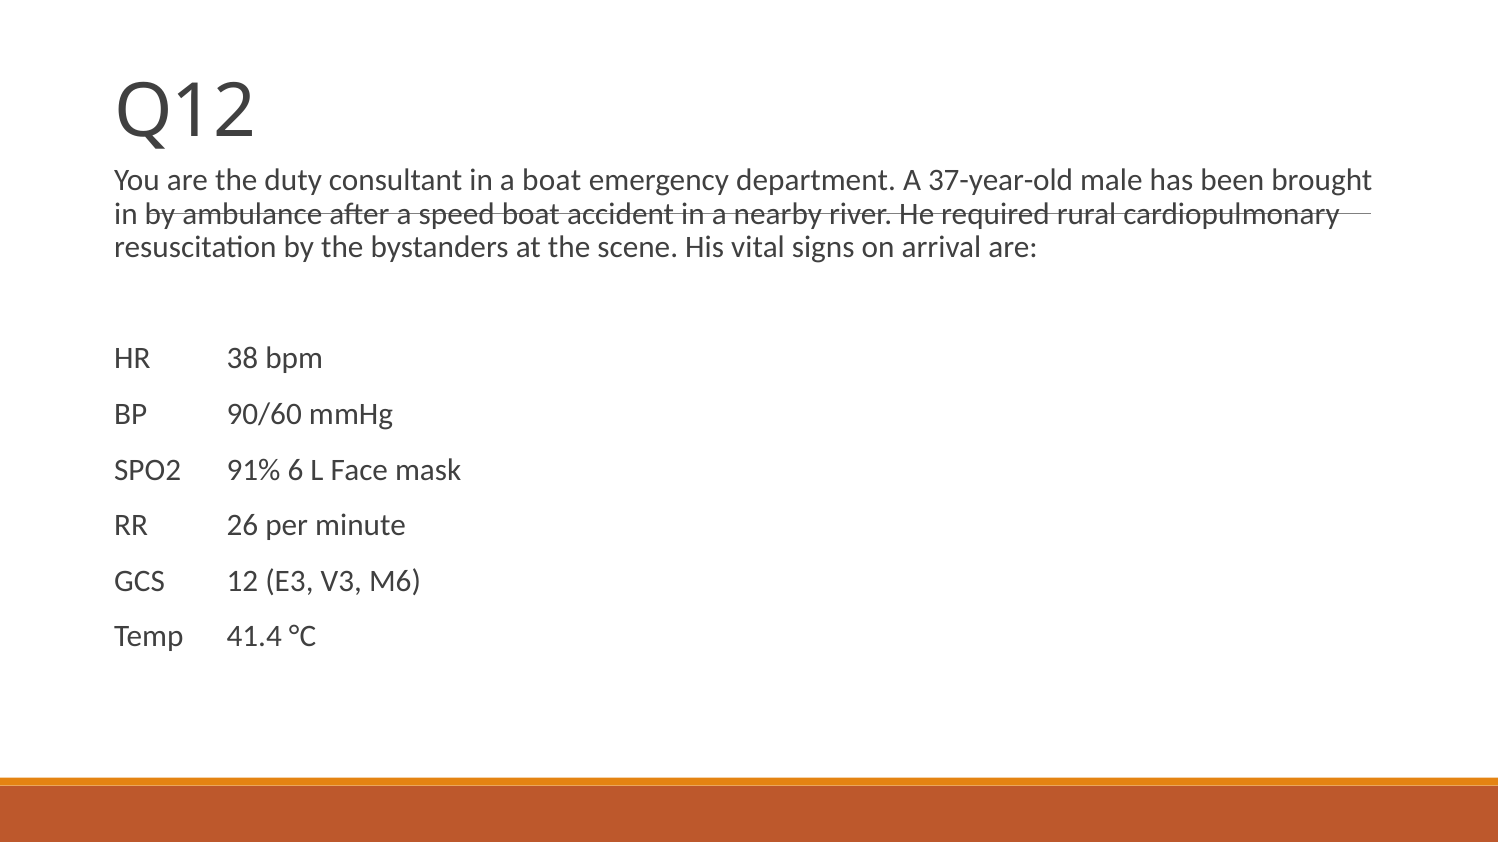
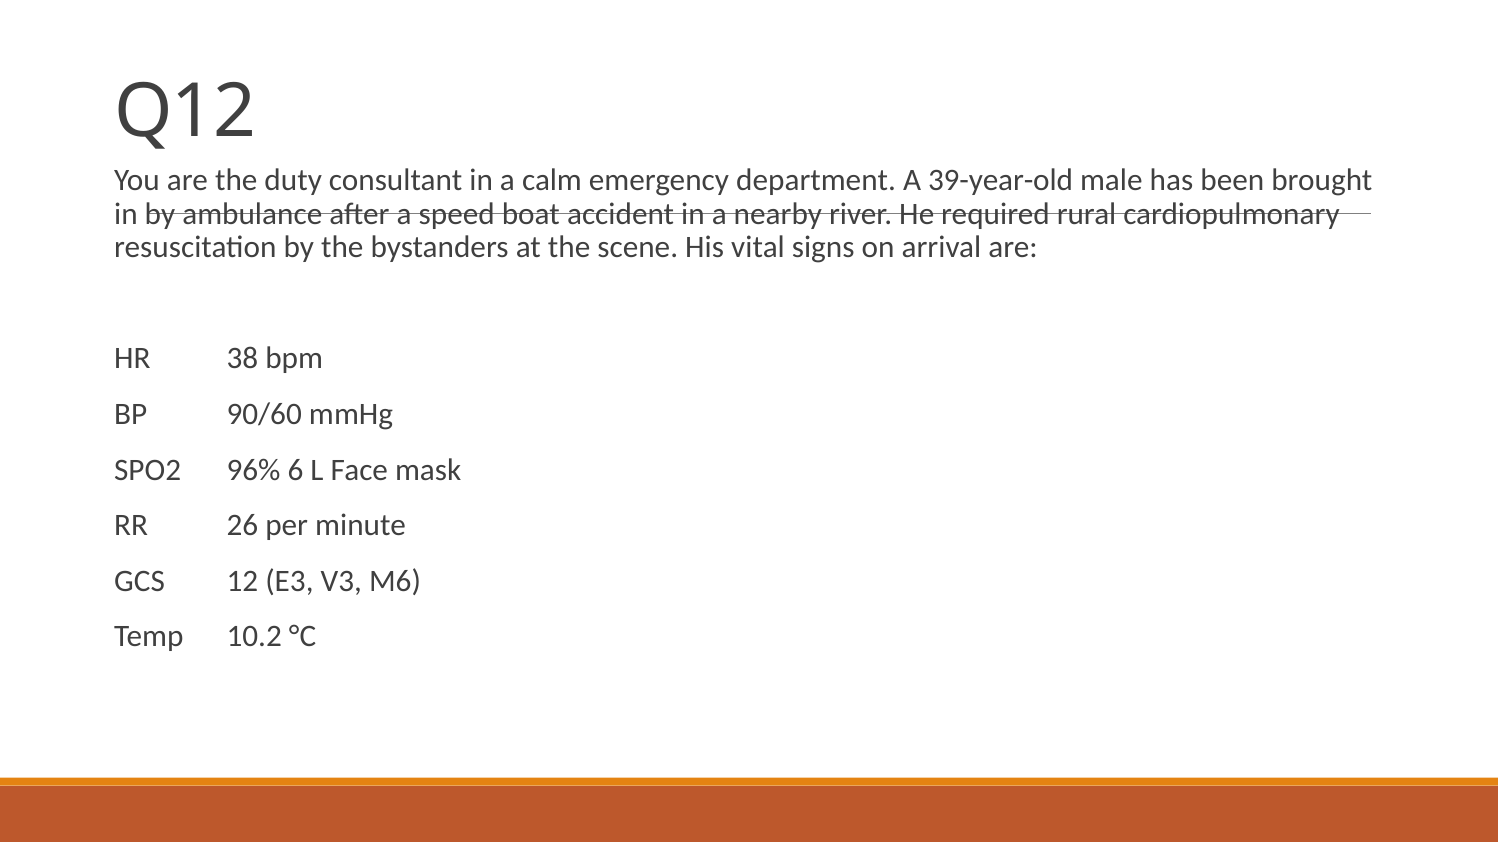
a boat: boat -> calm
37-year-old: 37-year-old -> 39-year-old
91%: 91% -> 96%
41.4: 41.4 -> 10.2
